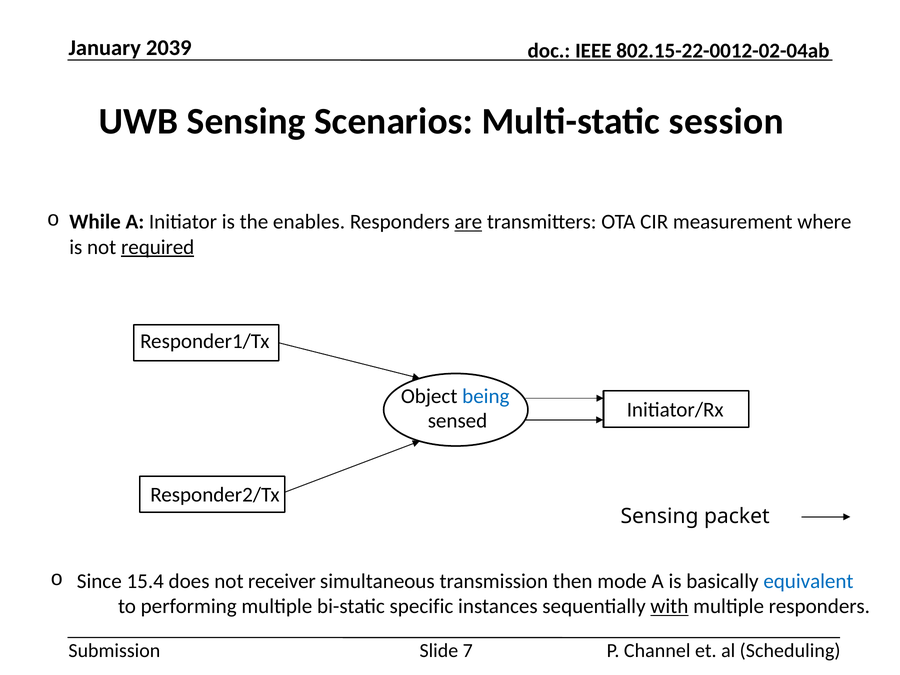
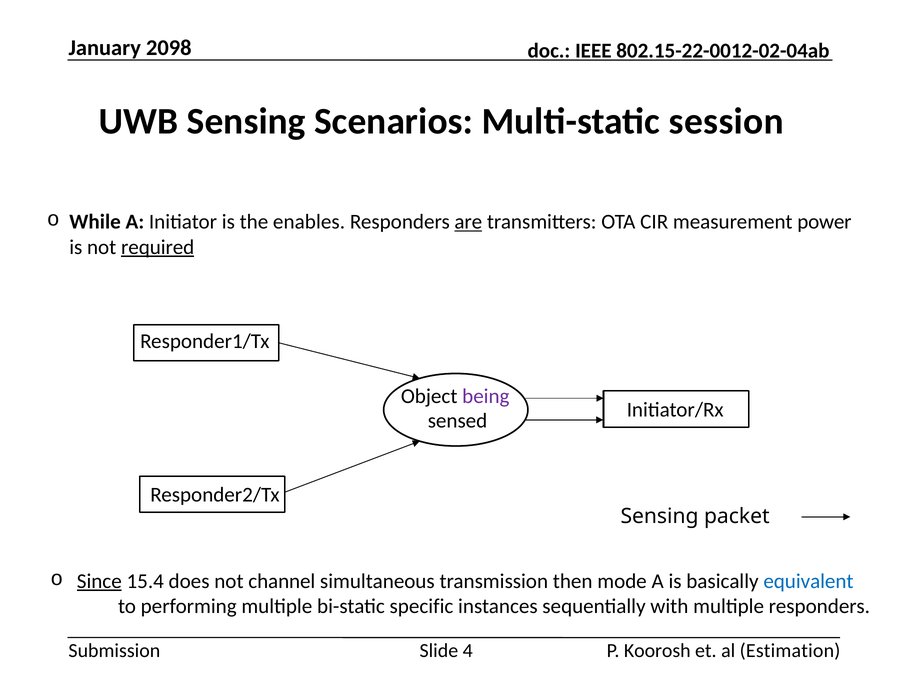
2039: 2039 -> 2098
where: where -> power
being colour: blue -> purple
Since underline: none -> present
receiver: receiver -> channel
with underline: present -> none
7: 7 -> 4
Channel: Channel -> Koorosh
Scheduling: Scheduling -> Estimation
